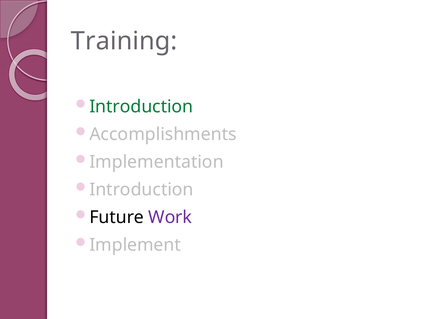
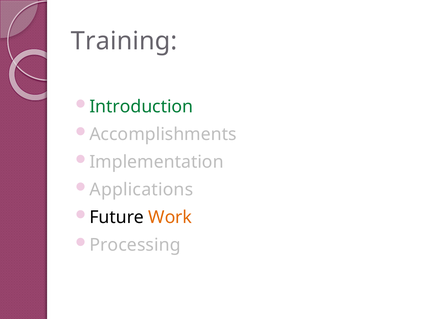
Introduction at (141, 189): Introduction -> Applications
Work colour: purple -> orange
Implement: Implement -> Processing
